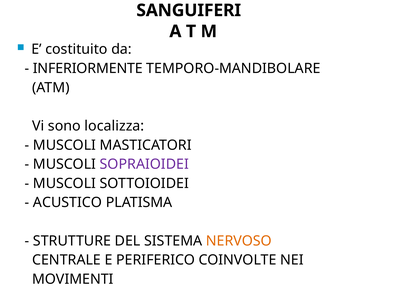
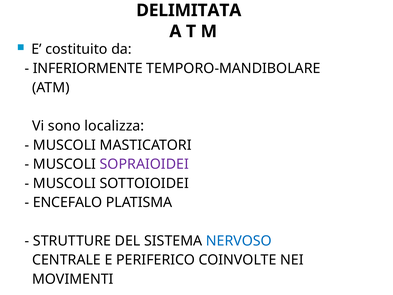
SANGUIFERI: SANGUIFERI -> DELIMITATA
ACUSTICO: ACUSTICO -> ENCEFALO
NERVOSO colour: orange -> blue
